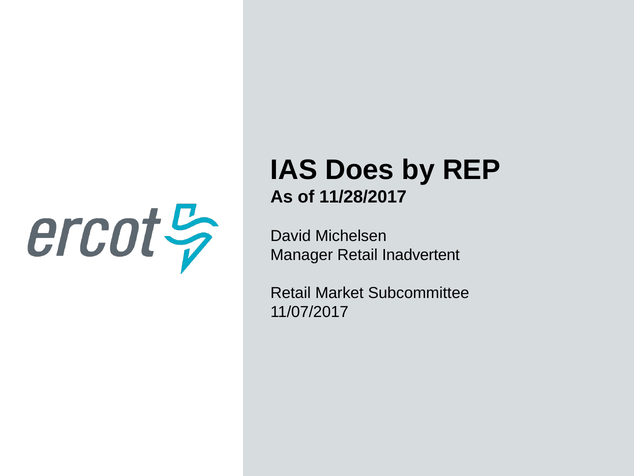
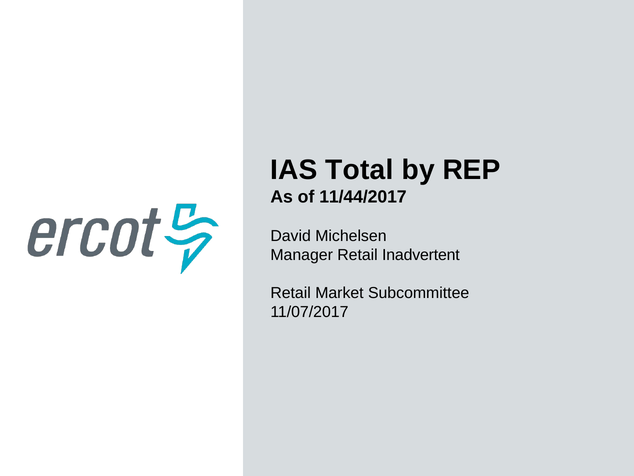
Does: Does -> Total
11/28/2017: 11/28/2017 -> 11/44/2017
